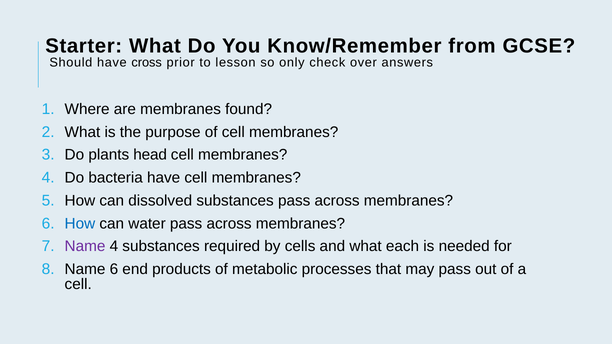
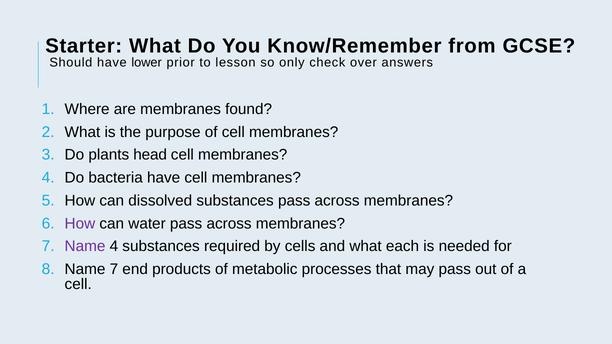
cross: cross -> lower
How at (80, 224) colour: blue -> purple
Name 6: 6 -> 7
